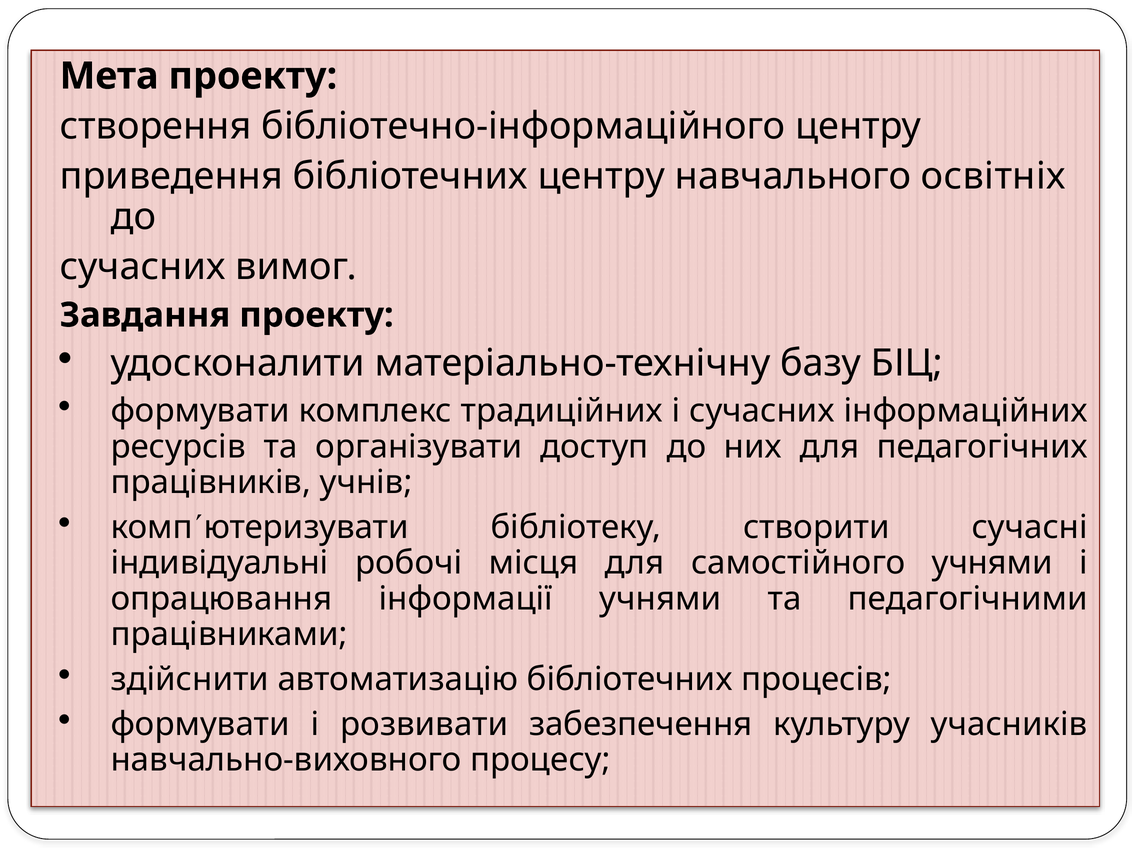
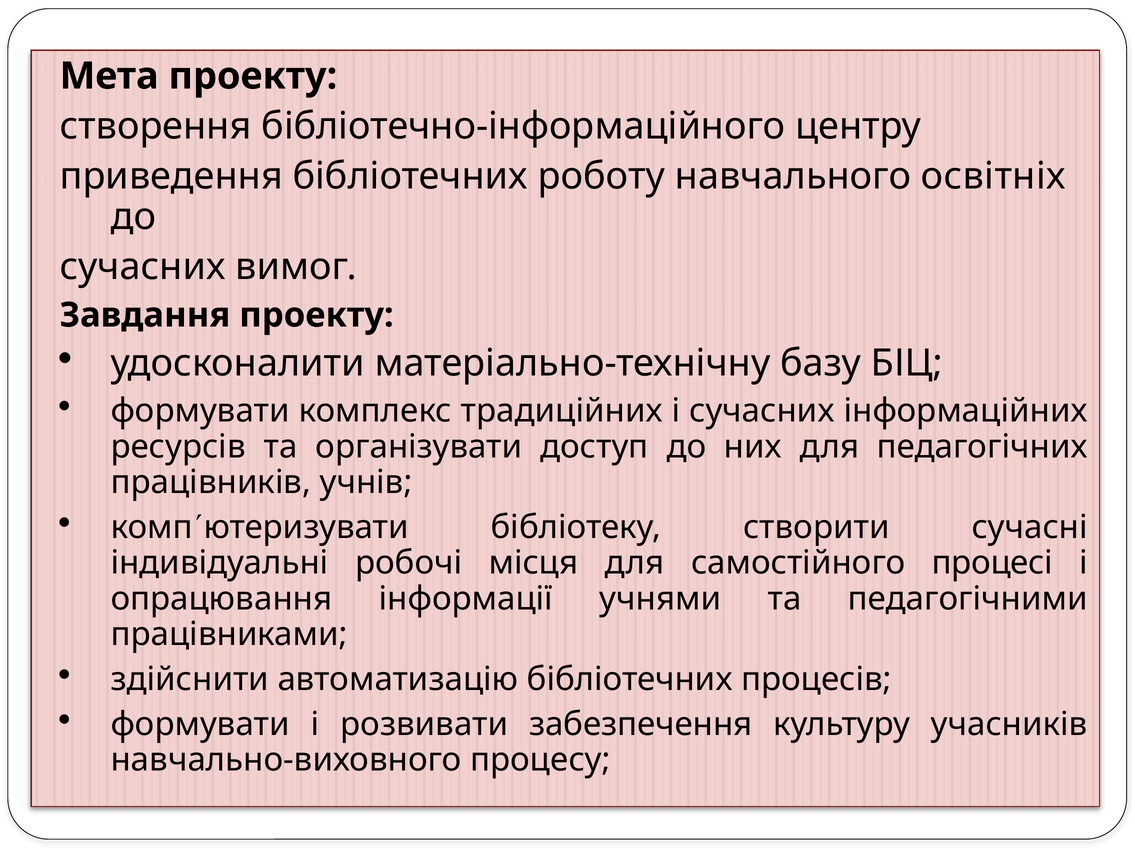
бібліотечних центру: центру -> роботу
самостійного учнями: учнями -> процесі
